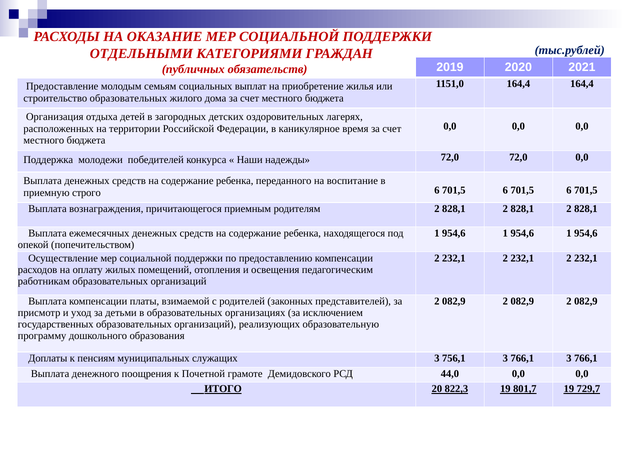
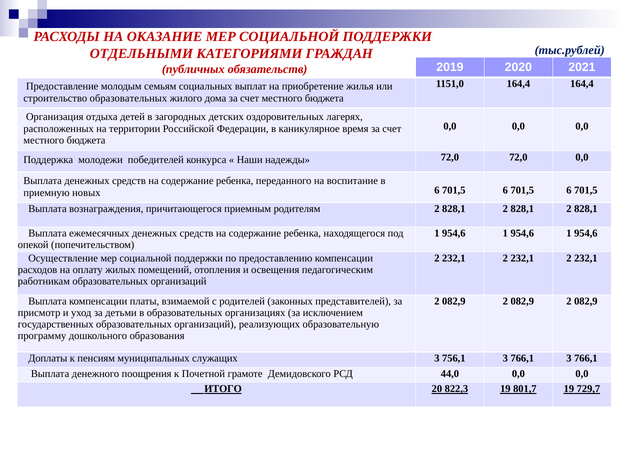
строго: строго -> новых
